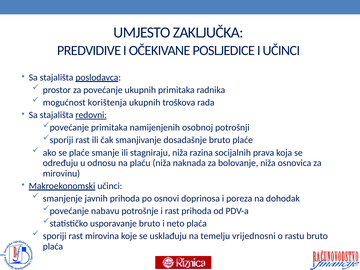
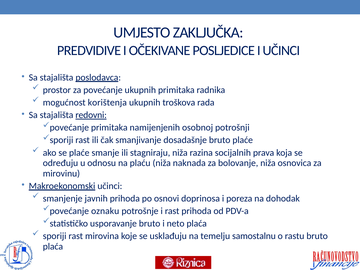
nabavu: nabavu -> oznaku
vrijednosni: vrijednosni -> samostalnu
